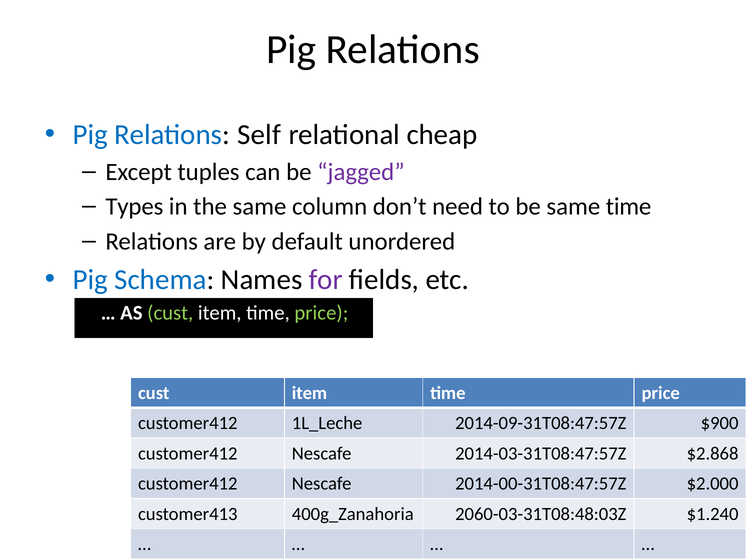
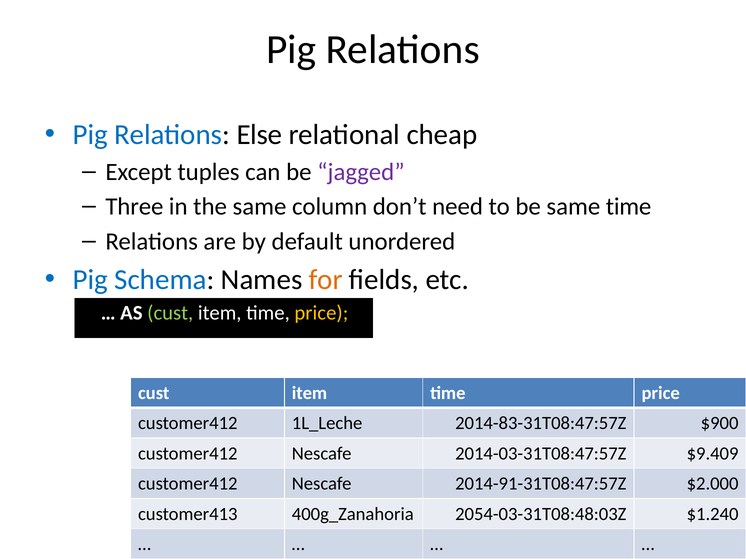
Self: Self -> Else
Types: Types -> Three
for colour: purple -> orange
price at (321, 313) colour: light green -> yellow
2014-09-31T08:47:57Z: 2014-09-31T08:47:57Z -> 2014-83-31T08:47:57Z
$2.868: $2.868 -> $9.409
2014-00-31T08:47:57Z: 2014-00-31T08:47:57Z -> 2014-91-31T08:47:57Z
2060-03-31T08:48:03Z: 2060-03-31T08:48:03Z -> 2054-03-31T08:48:03Z
